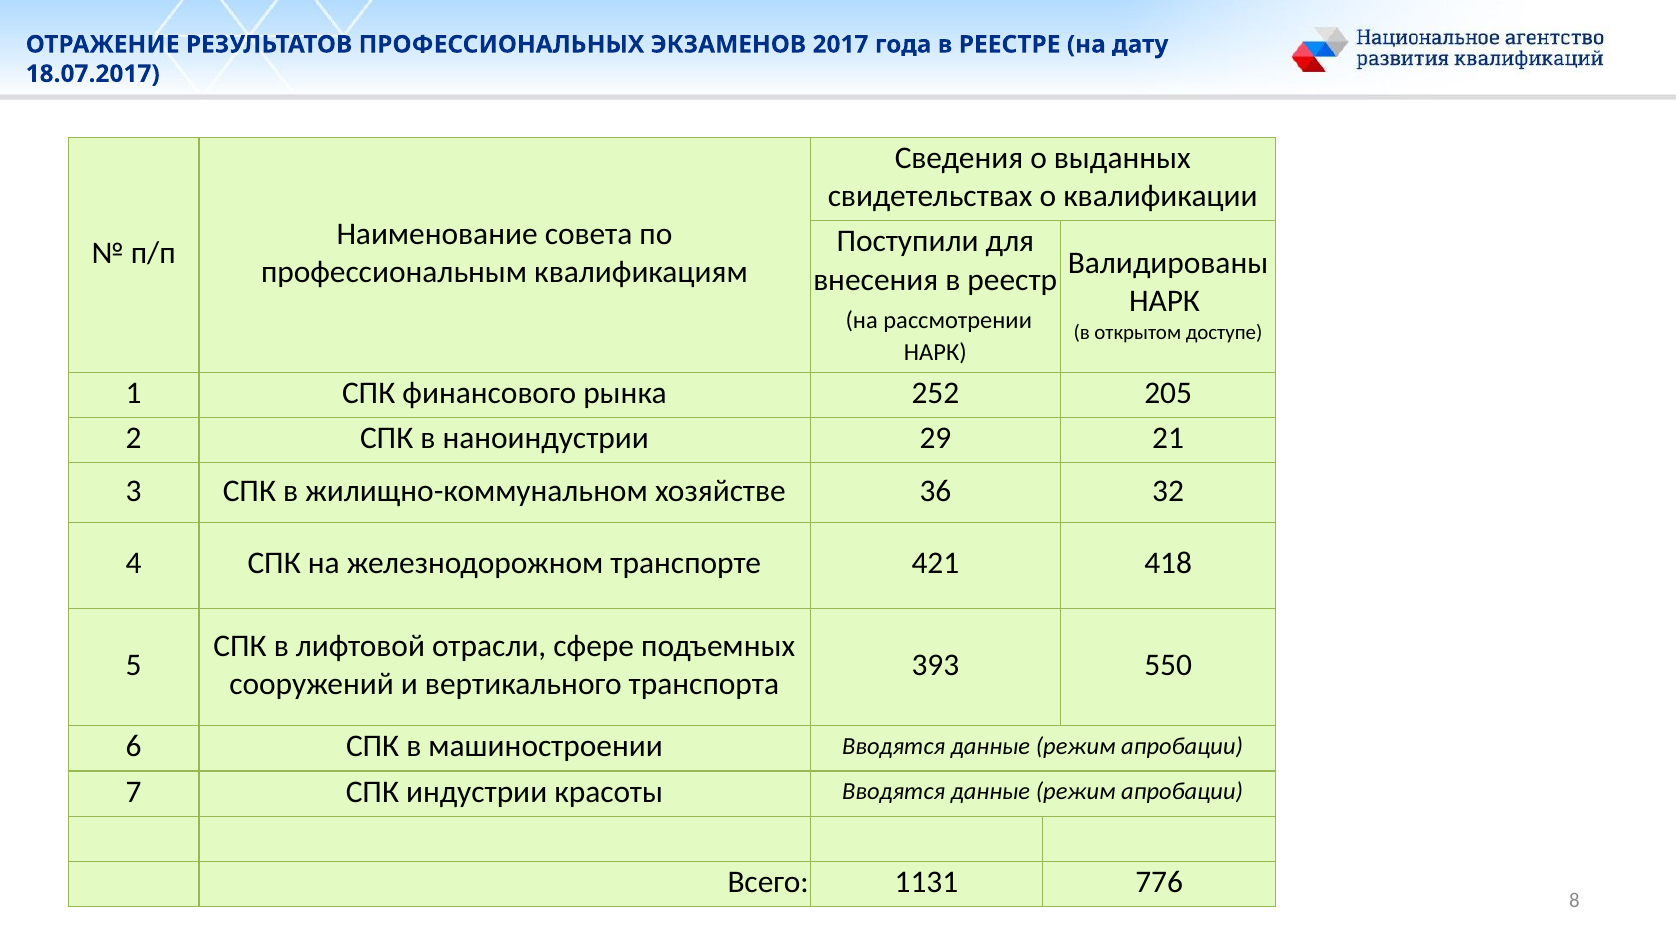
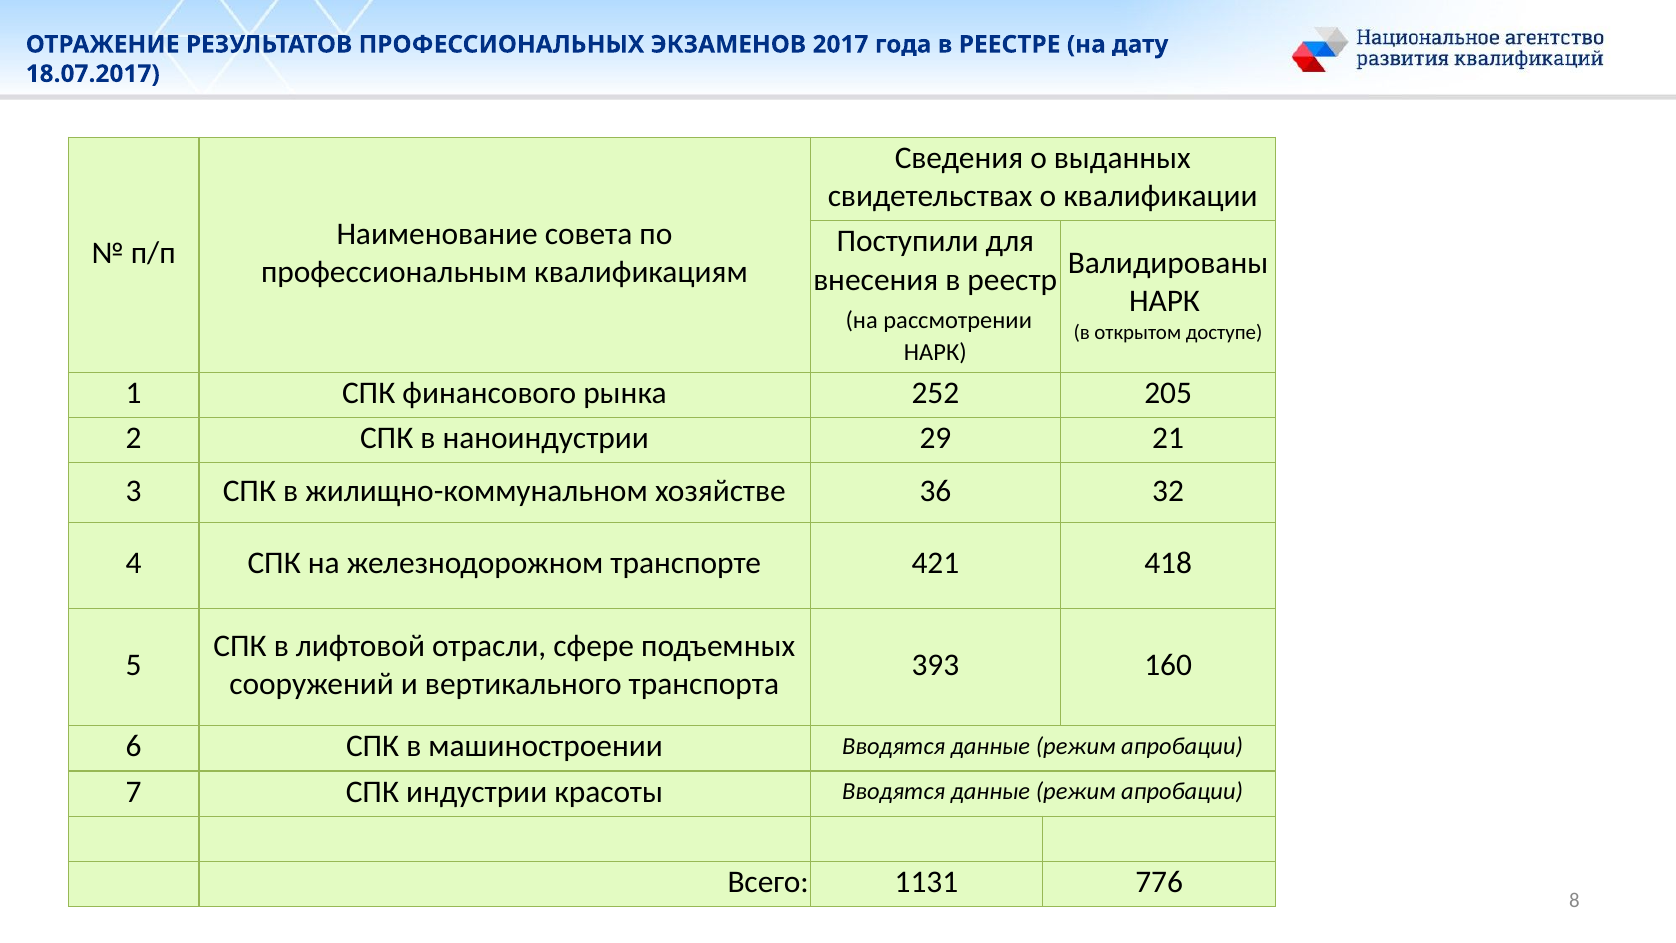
550: 550 -> 160
